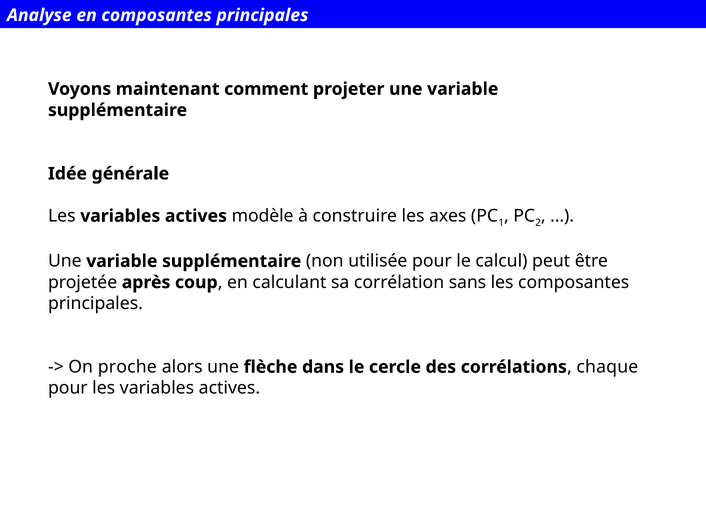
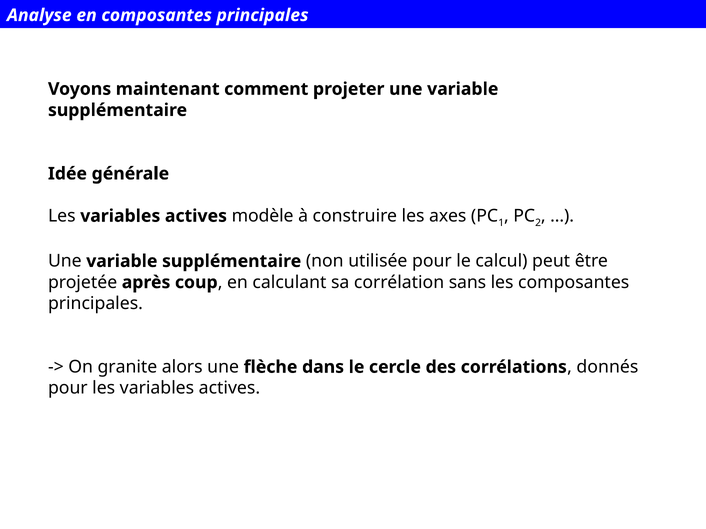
proche: proche -> granite
chaque: chaque -> donnés
